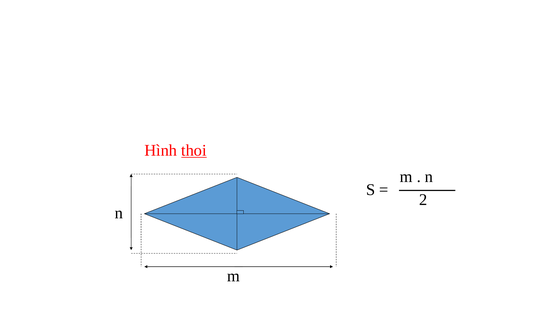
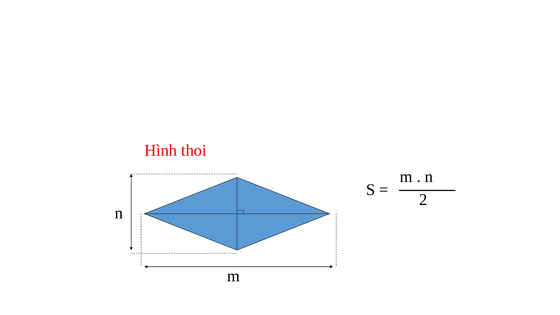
thoi underline: present -> none
